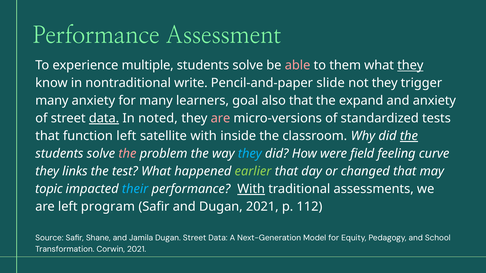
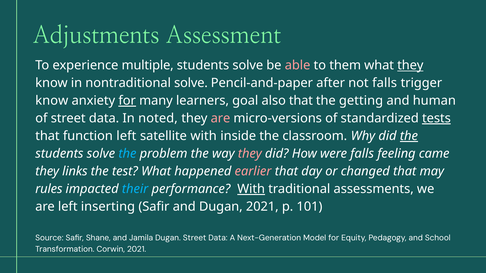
Performance at (96, 35): Performance -> Adjustments
nontraditional write: write -> solve
slide: slide -> after
not they: they -> falls
many at (52, 101): many -> know
for at (127, 101) underline: none -> present
expand: expand -> getting
and anxiety: anxiety -> human
data at (104, 119) underline: present -> none
tests underline: none -> present
the at (127, 154) colour: pink -> light blue
they at (250, 154) colour: light blue -> pink
were field: field -> falls
curve: curve -> came
earlier colour: light green -> pink
topic: topic -> rules
program: program -> inserting
112: 112 -> 101
